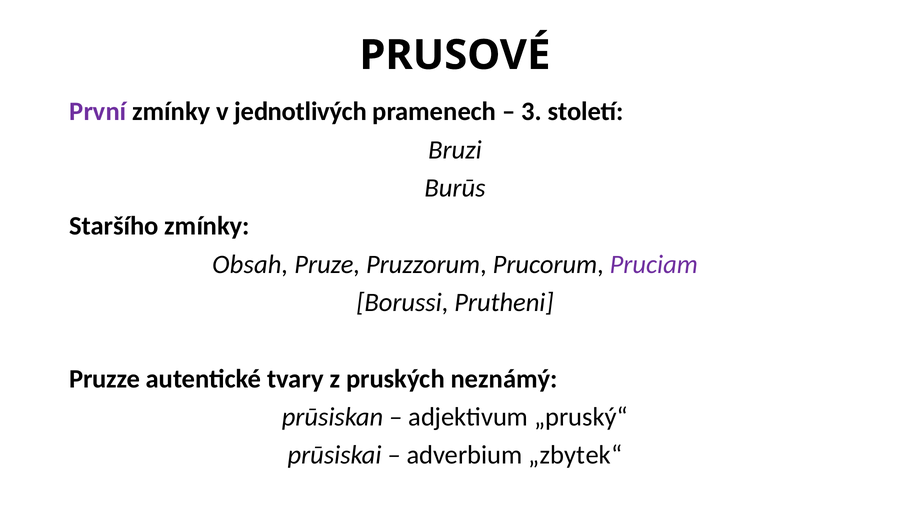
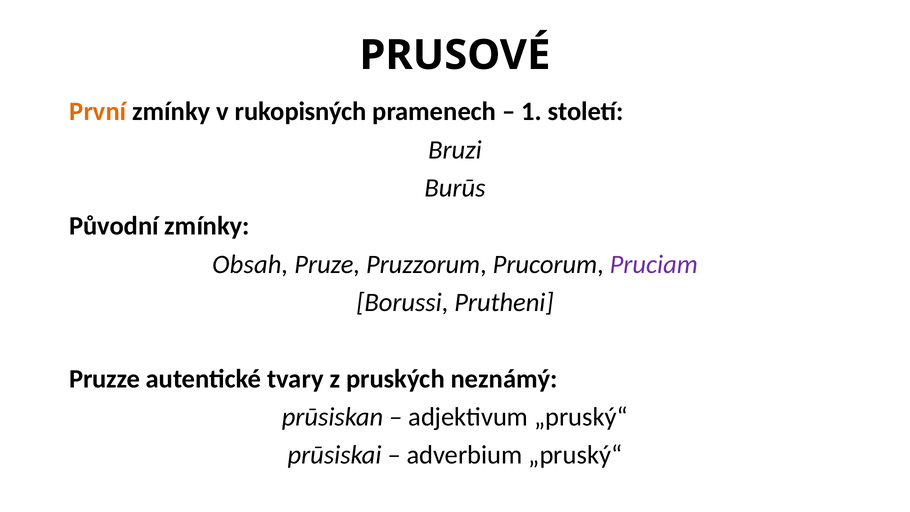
První colour: purple -> orange
jednotlivých: jednotlivých -> rukopisných
3: 3 -> 1
Staršího: Staršího -> Původní
adverbium „zbytek“: „zbytek“ -> „pruský“
